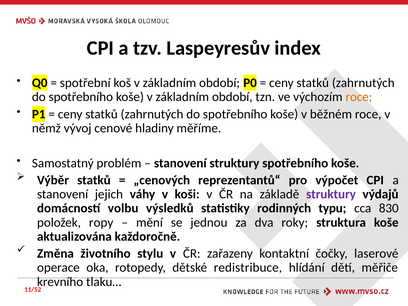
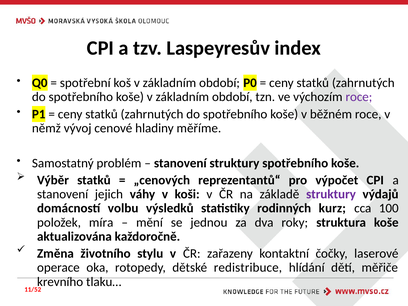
roce at (359, 97) colour: orange -> purple
typu: typu -> kurz
830: 830 -> 100
ropy: ropy -> míra
